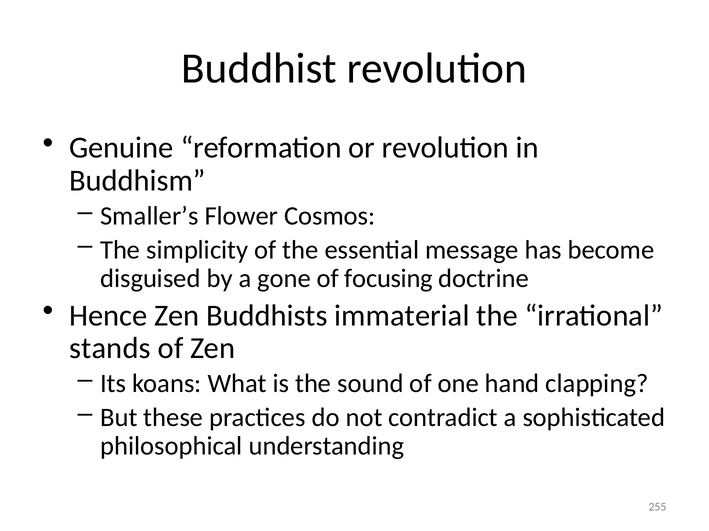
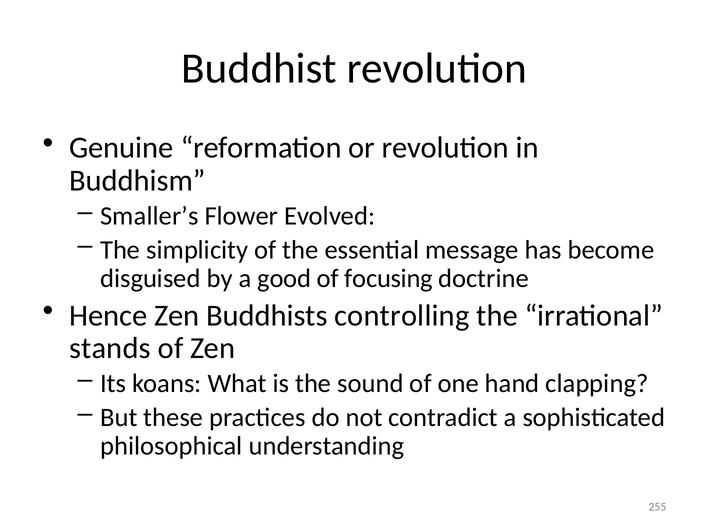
Cosmos: Cosmos -> Evolved
gone: gone -> good
immaterial: immaterial -> controlling
